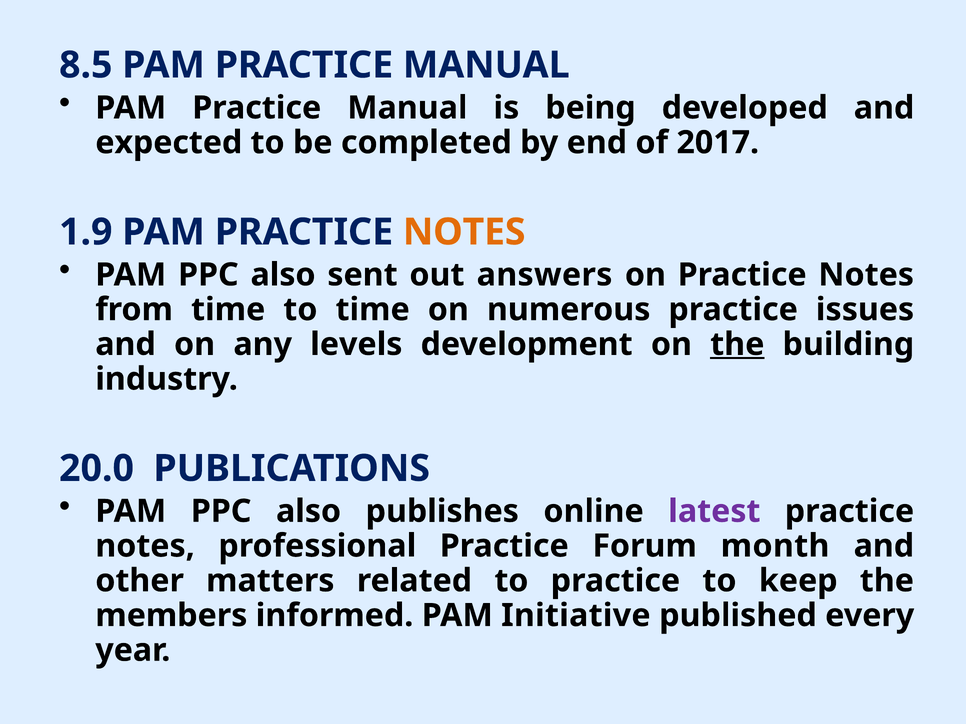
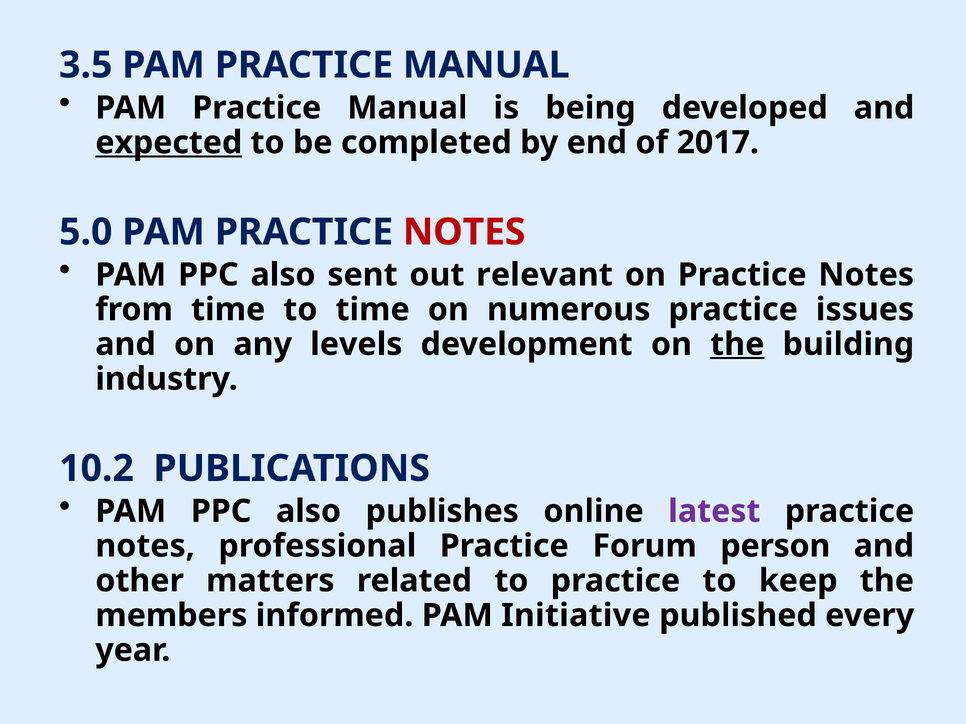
8.5: 8.5 -> 3.5
expected underline: none -> present
1.9: 1.9 -> 5.0
NOTES at (464, 232) colour: orange -> red
answers: answers -> relevant
20.0: 20.0 -> 10.2
month: month -> person
